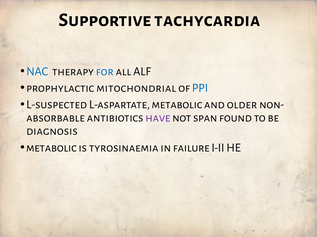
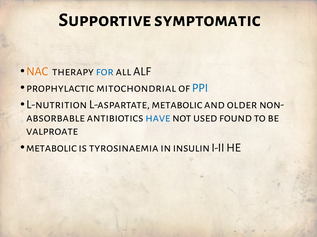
tachycardia: tachycardia -> symptomatic
NAC colour: blue -> orange
L-suspected: L-suspected -> L-nutrition
have colour: purple -> blue
span: span -> used
diagnosis: diagnosis -> valproate
failure: failure -> insulin
